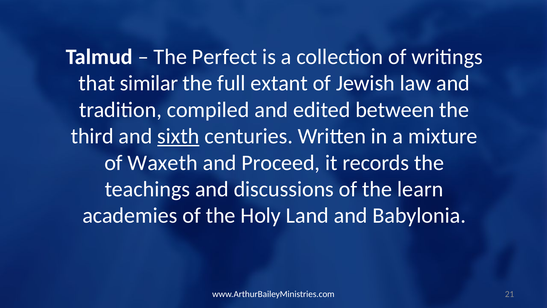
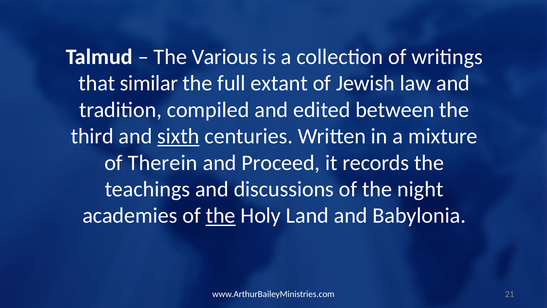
Perfect: Perfect -> Various
Waxeth: Waxeth -> Therein
learn: learn -> night
the at (221, 215) underline: none -> present
